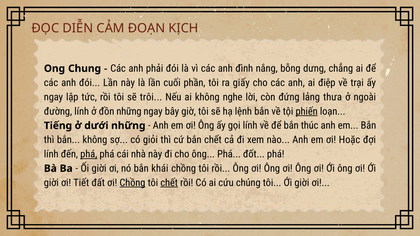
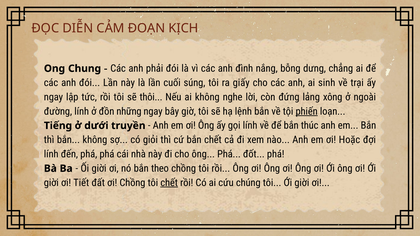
phần: phần -> súng
điệp: điệp -> sinh
trôi: trôi -> thôi
thưa: thưa -> xông
dưới những: những -> truyền
phá at (89, 154) underline: present -> none
khái: khái -> theo
Chồng at (132, 183) underline: present -> none
